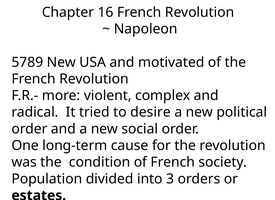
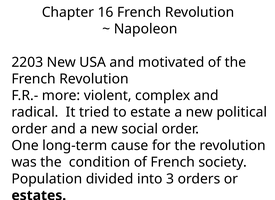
5789: 5789 -> 2203
desire: desire -> estate
